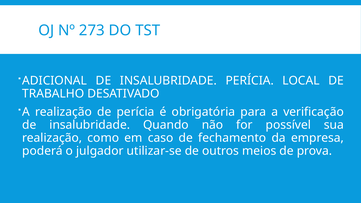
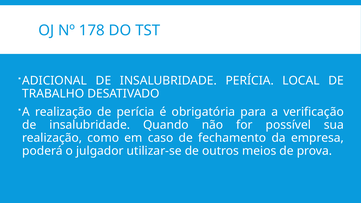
273: 273 -> 178
